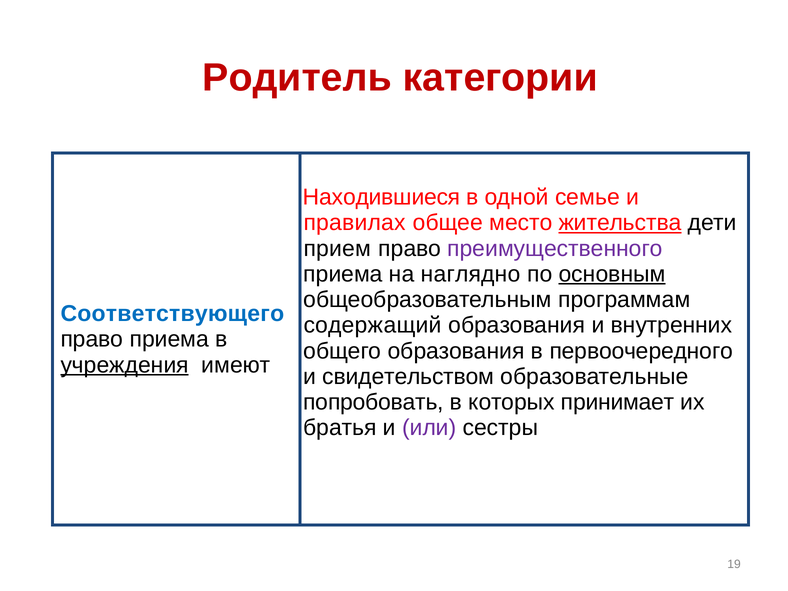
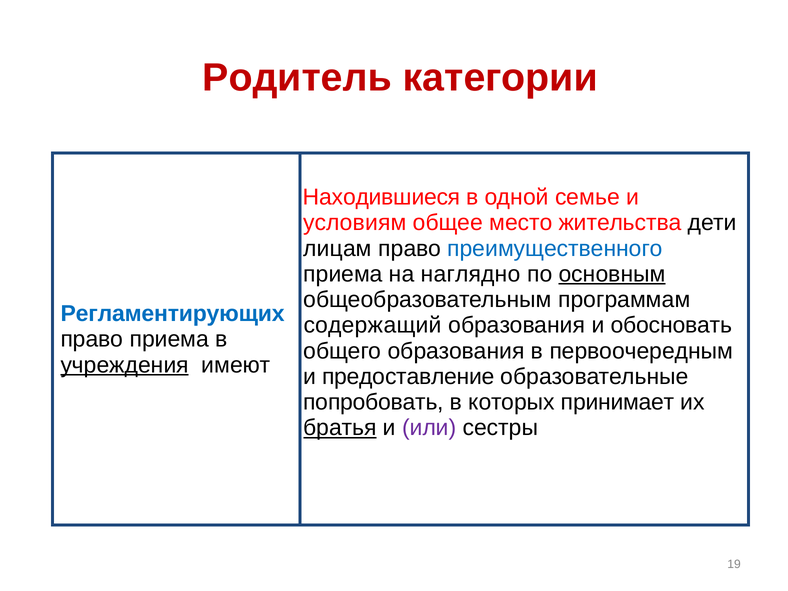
правилах: правилах -> условиям
жительства underline: present -> none
прием: прием -> лицам
преимущественного colour: purple -> blue
Соответствующего: Соответствующего -> Регламентирующих
внутренних: внутренних -> обосновать
первоочередного: первоочередного -> первоочередным
свидетельством: свидетельством -> предоставление
братья underline: none -> present
